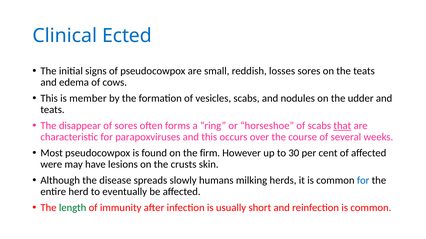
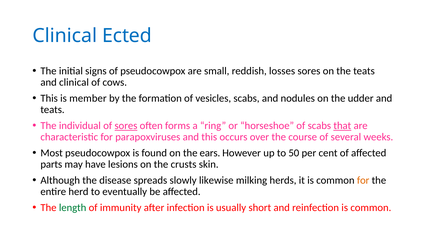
and edema: edema -> clinical
disappear: disappear -> individual
sores at (126, 126) underline: none -> present
firm: firm -> ears
30: 30 -> 50
were: were -> parts
humans: humans -> likewise
for at (363, 181) colour: blue -> orange
